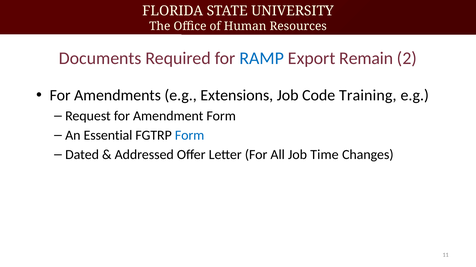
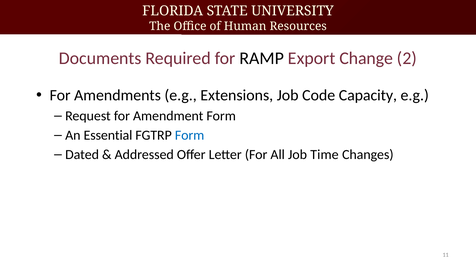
RAMP colour: blue -> black
Remain: Remain -> Change
Training: Training -> Capacity
